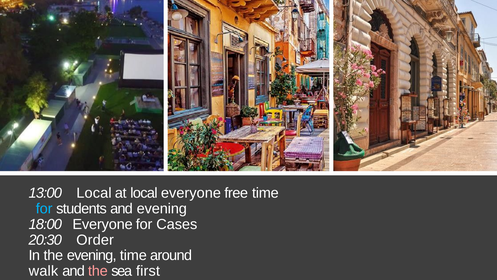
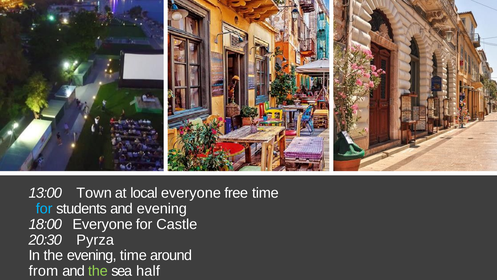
13:00 Local: Local -> Town
Cases: Cases -> Castle
Order: Order -> Pyrza
walk: walk -> from
the at (98, 270) colour: pink -> light green
first: first -> half
